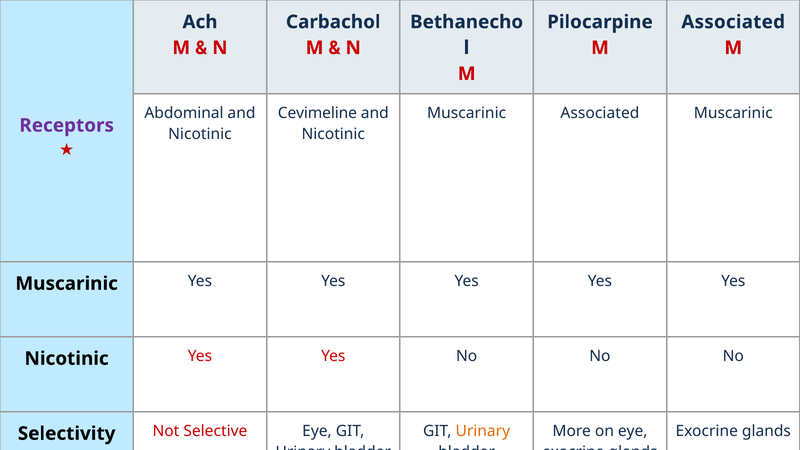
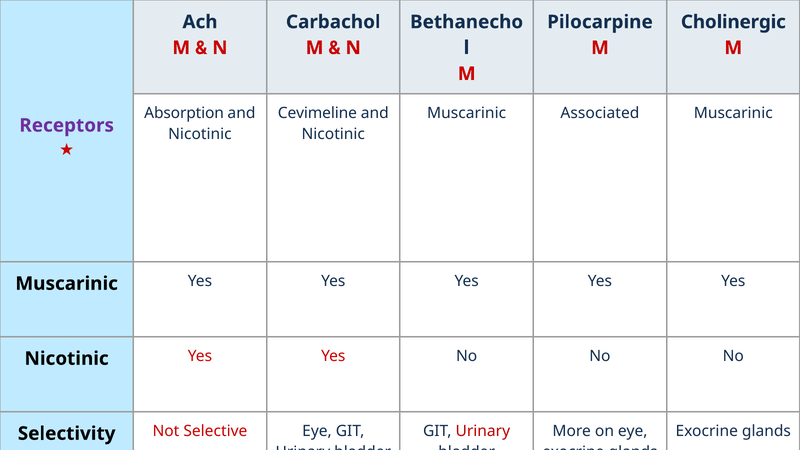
Associated at (733, 22): Associated -> Cholinergic
Abdominal: Abdominal -> Absorption
Urinary at (483, 431) colour: orange -> red
